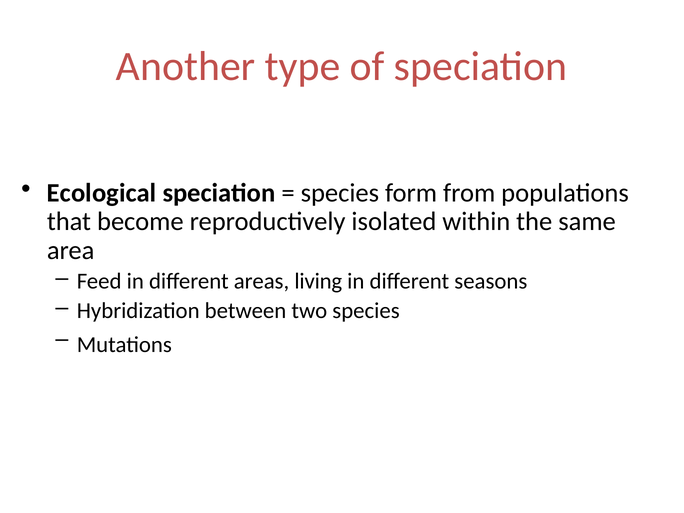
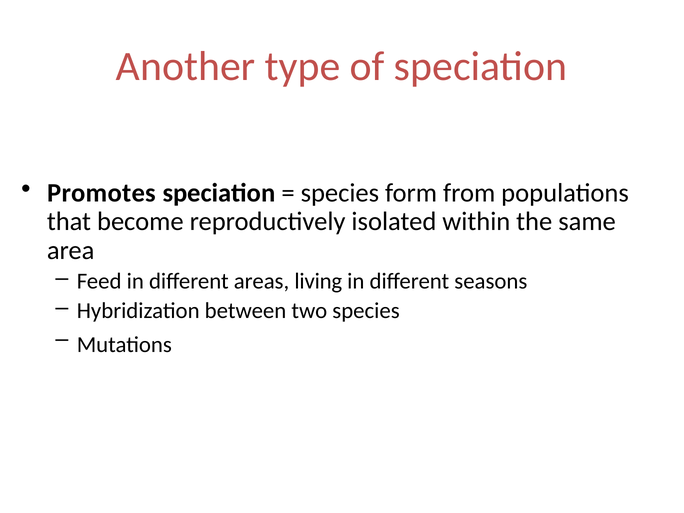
Ecological: Ecological -> Promotes
